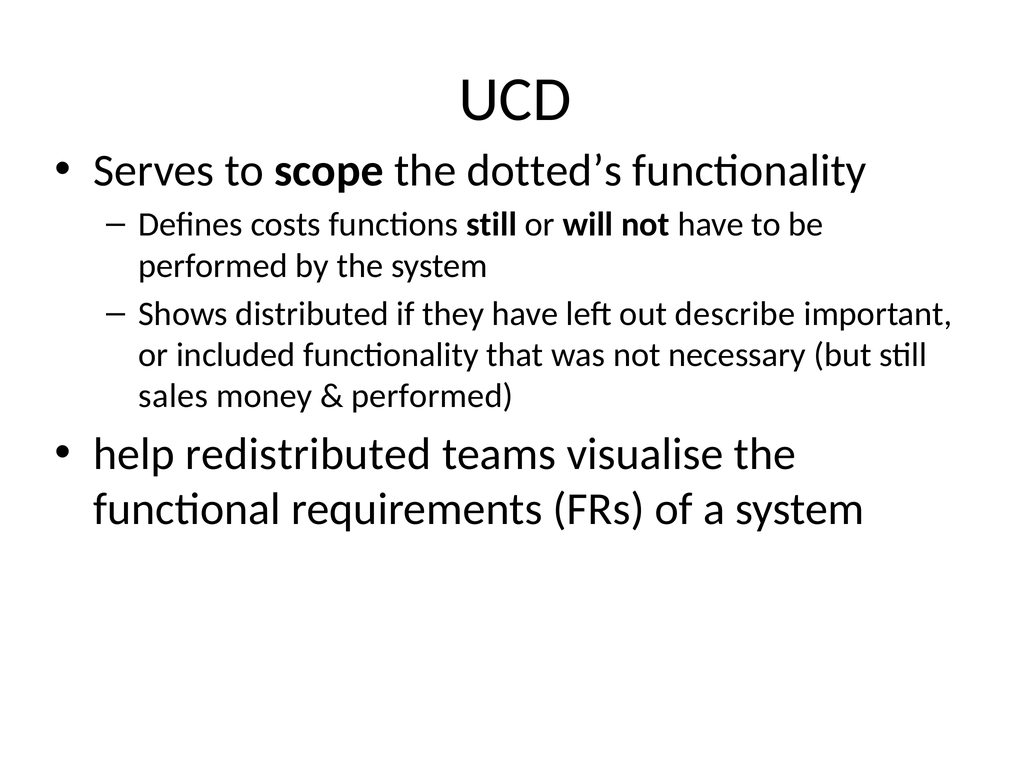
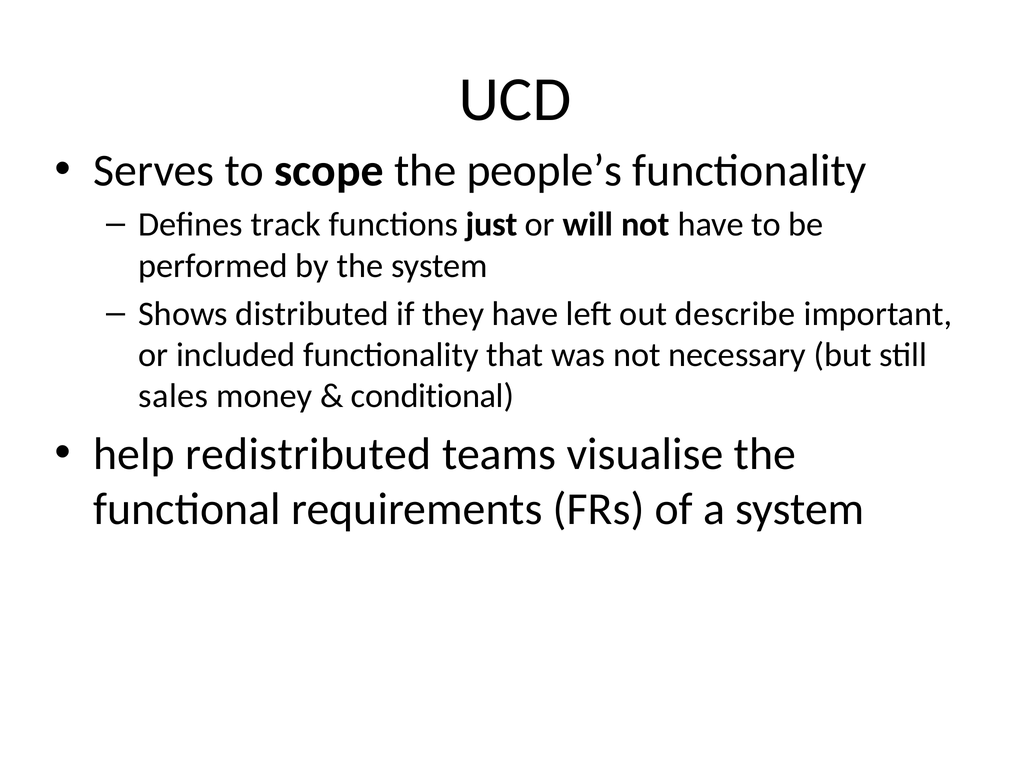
dotted’s: dotted’s -> people’s
costs: costs -> track
functions still: still -> just
performed at (432, 396): performed -> conditional
